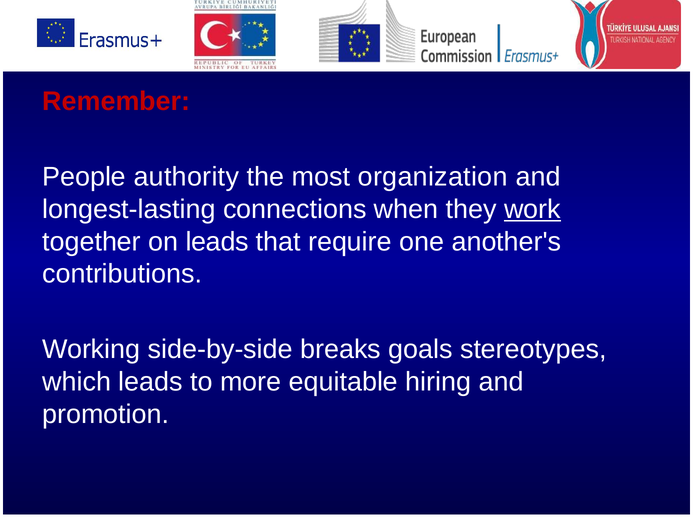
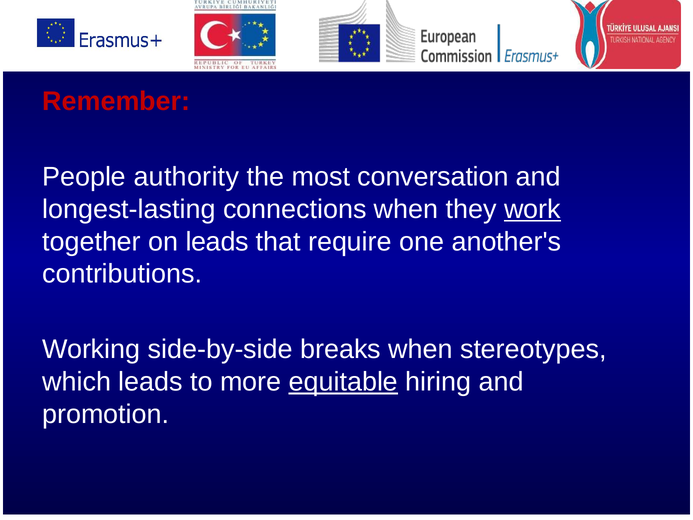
organization: organization -> conversation
breaks goals: goals -> when
equitable underline: none -> present
